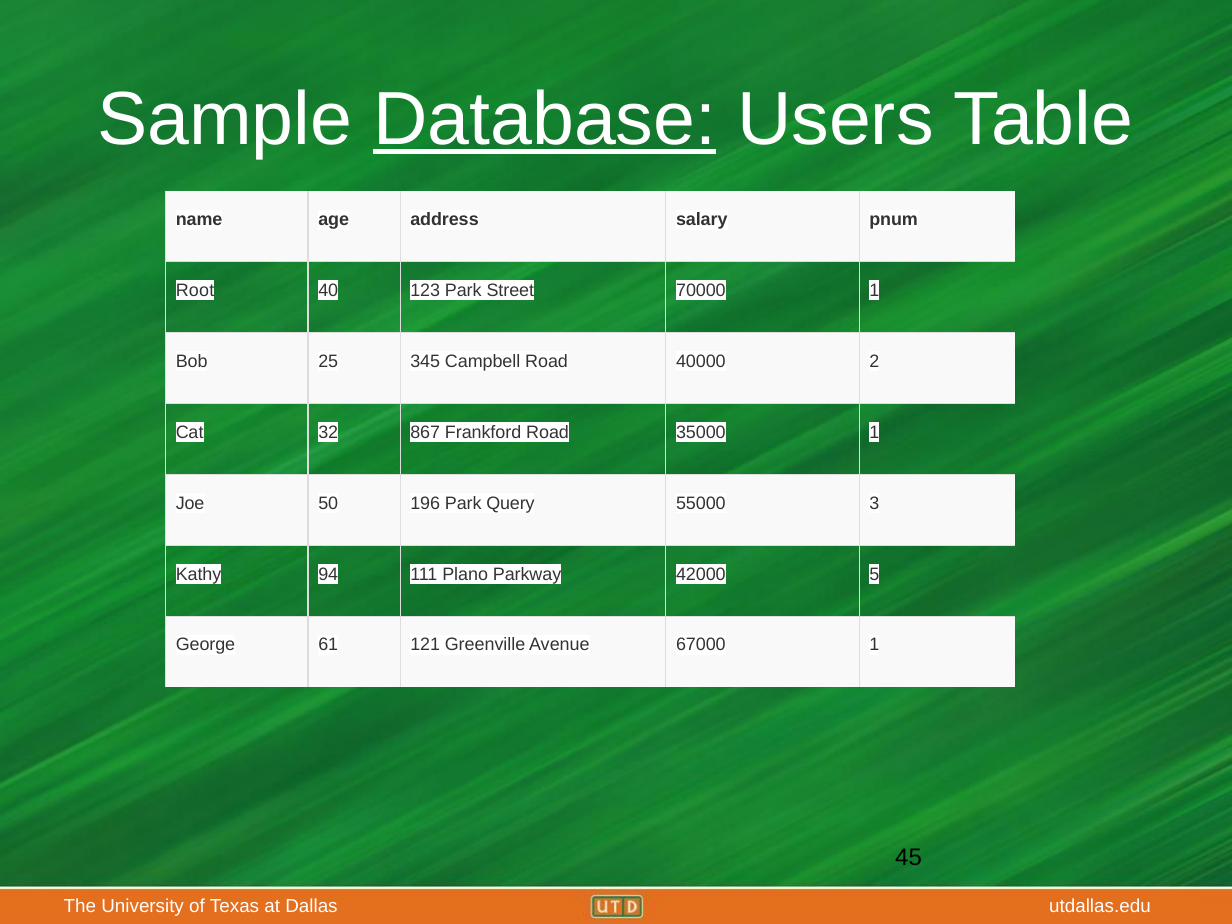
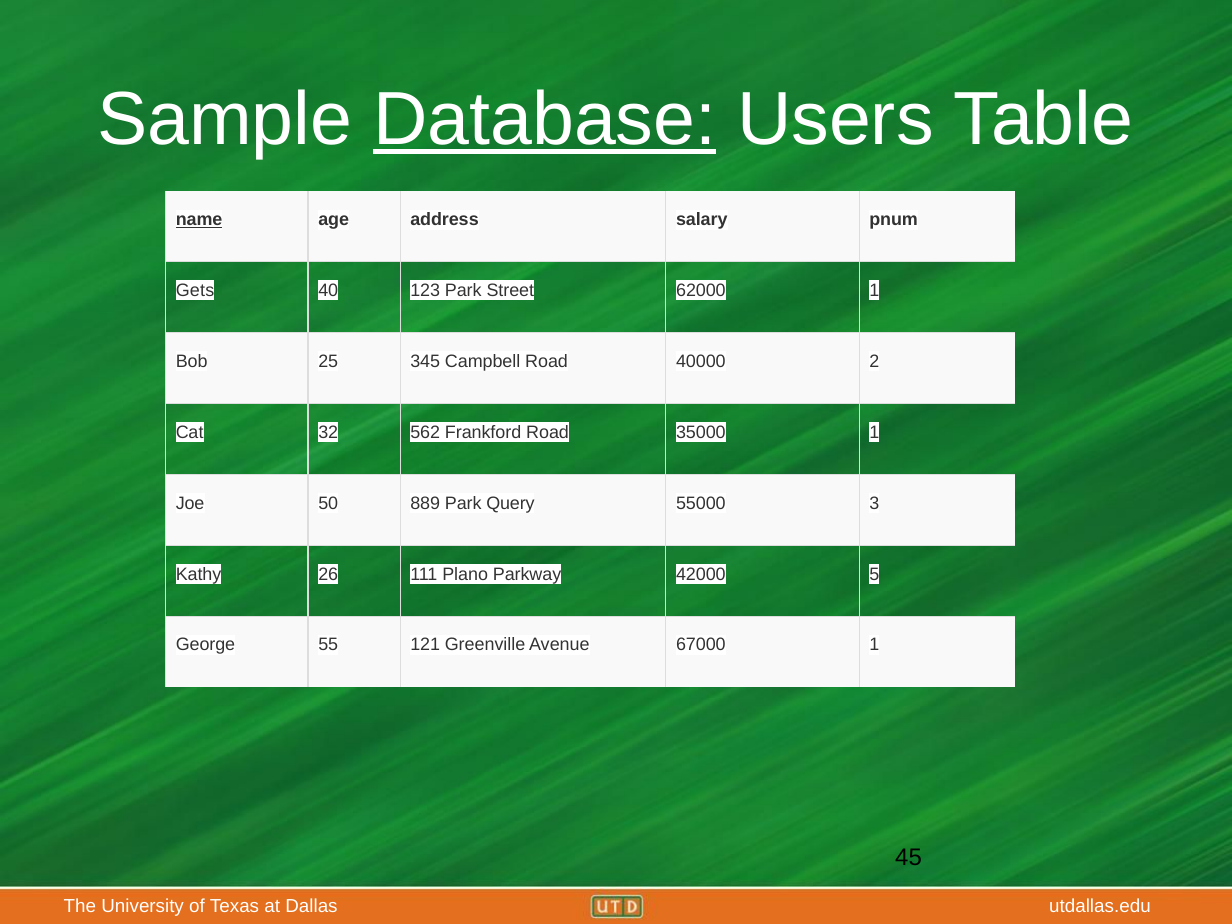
name underline: none -> present
Root: Root -> Gets
70000: 70000 -> 62000
867: 867 -> 562
196: 196 -> 889
94: 94 -> 26
61: 61 -> 55
